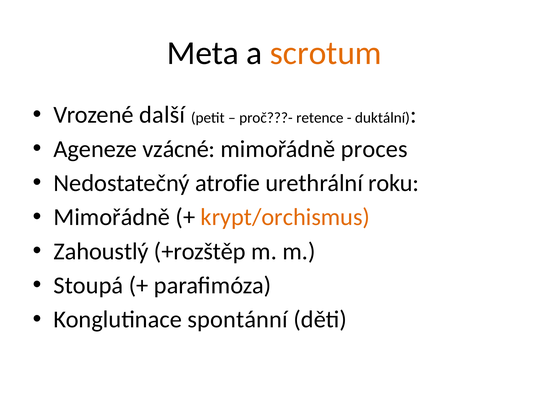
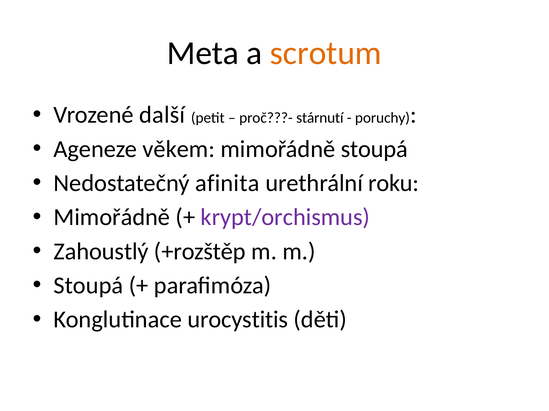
retence: retence -> stárnutí
duktální: duktální -> poruchy
vzácné: vzácné -> věkem
mimořádně proces: proces -> stoupá
atrofie: atrofie -> afinita
krypt/orchismus colour: orange -> purple
spontánní: spontánní -> urocystitis
